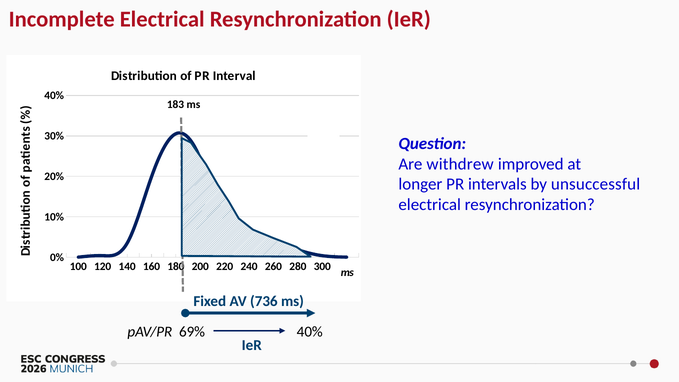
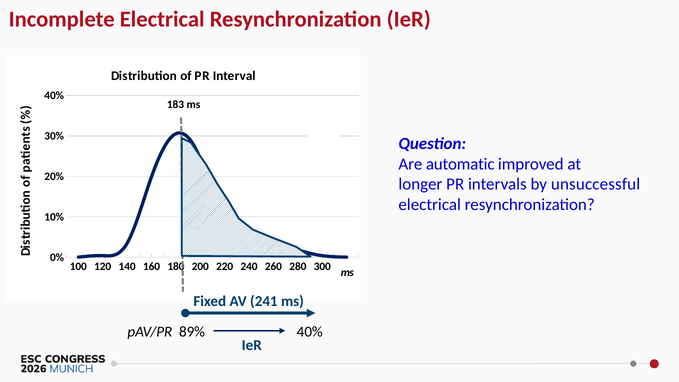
withdrew: withdrew -> automatic
736: 736 -> 241
69%: 69% -> 89%
